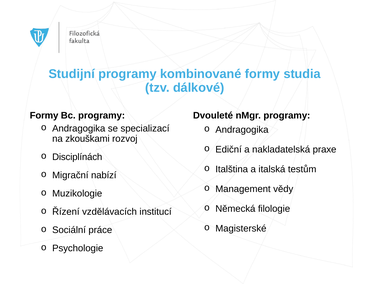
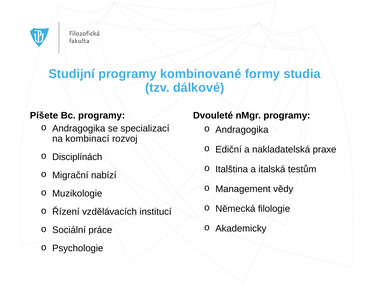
Formy at (44, 115): Formy -> Píšete
zkouškami: zkouškami -> kombinací
Magisterské: Magisterské -> Akademicky
